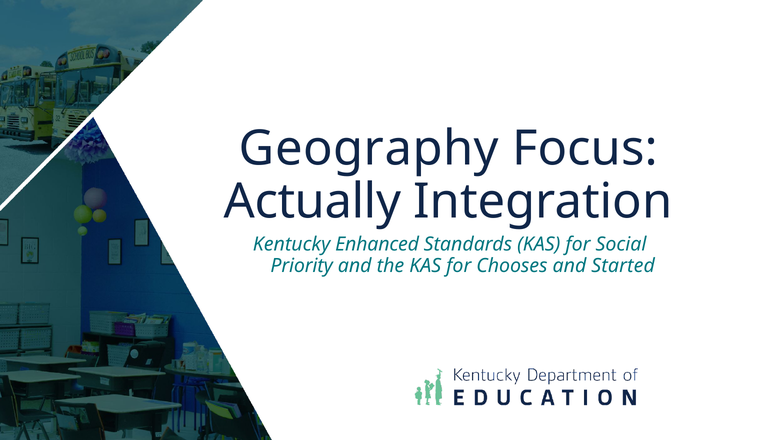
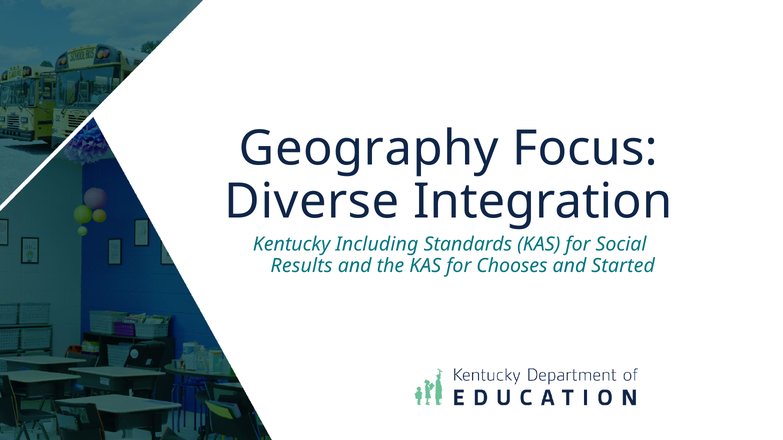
Actually: Actually -> Diverse
Enhanced: Enhanced -> Including
Priority: Priority -> Results
